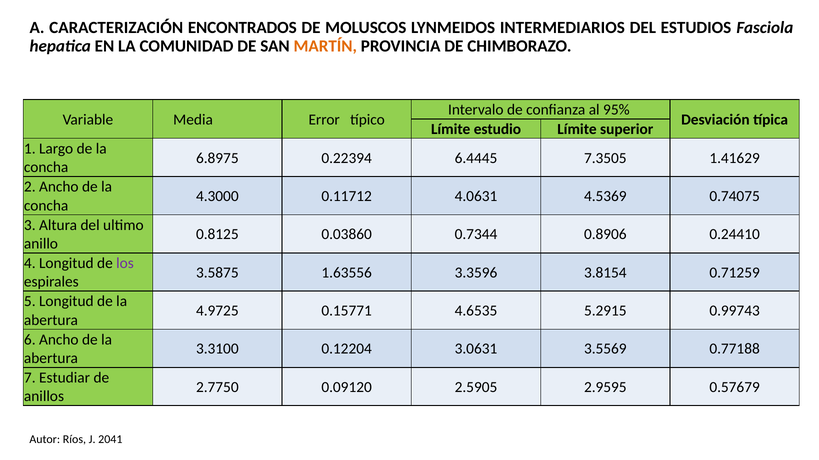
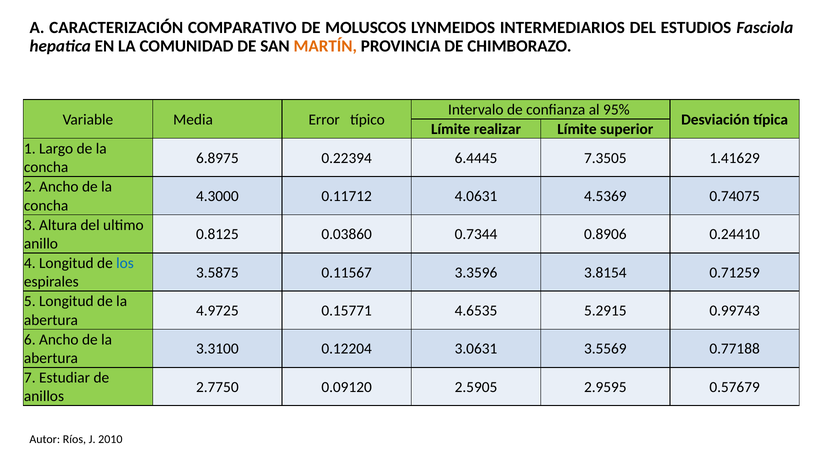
ENCONTRADOS: ENCONTRADOS -> COMPARATIVO
estudio: estudio -> realizar
los colour: purple -> blue
1.63556: 1.63556 -> 0.11567
2041: 2041 -> 2010
